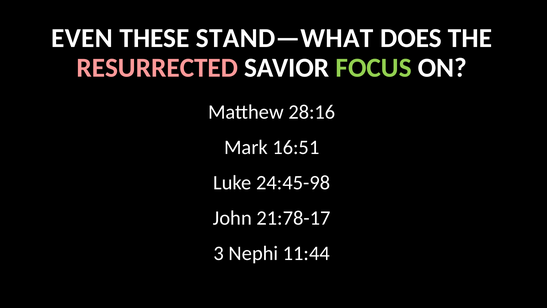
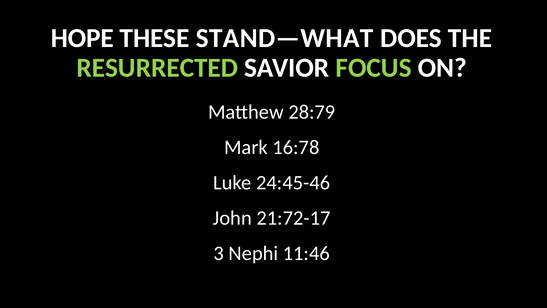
EVEN: EVEN -> HOPE
RESURRECTED colour: pink -> light green
28:16: 28:16 -> 28:79
16:51: 16:51 -> 16:78
24:45-98: 24:45-98 -> 24:45-46
21:78-17: 21:78-17 -> 21:72-17
11:44: 11:44 -> 11:46
